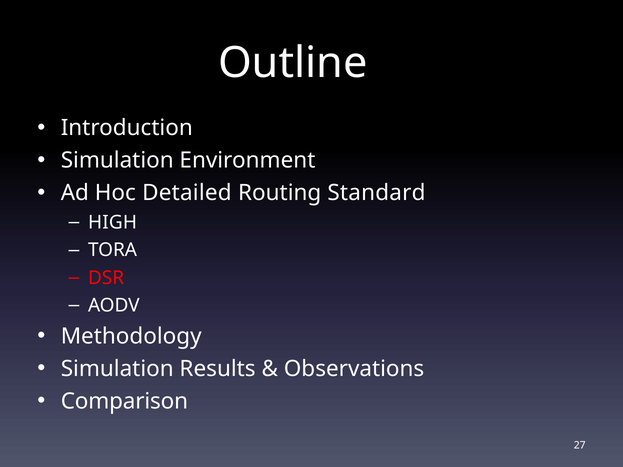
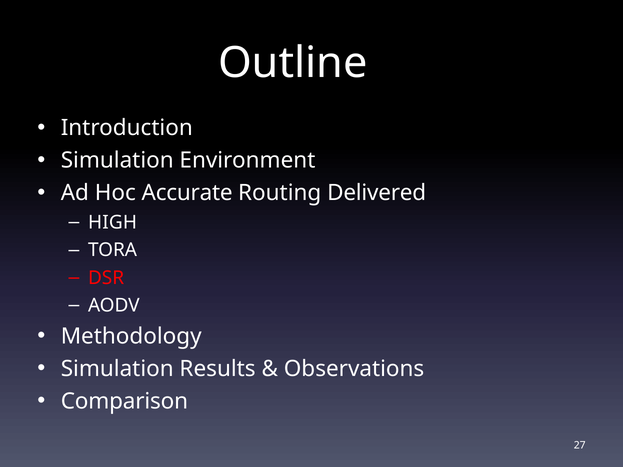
Detailed: Detailed -> Accurate
Standard: Standard -> Delivered
